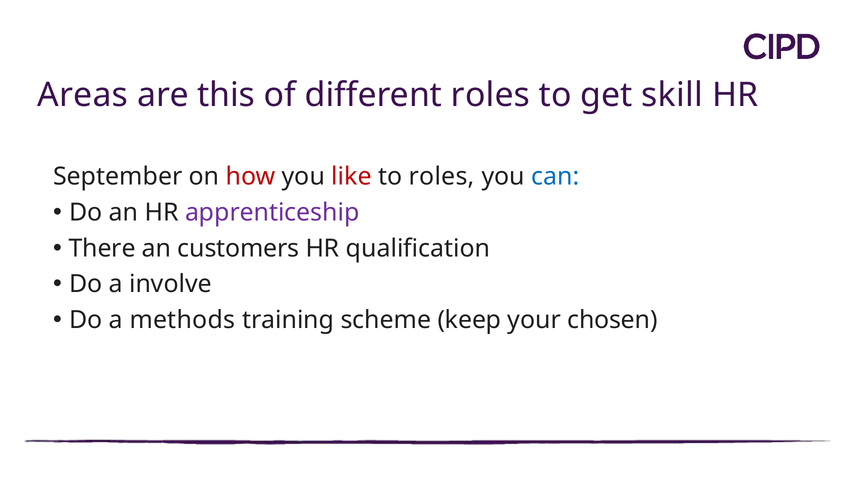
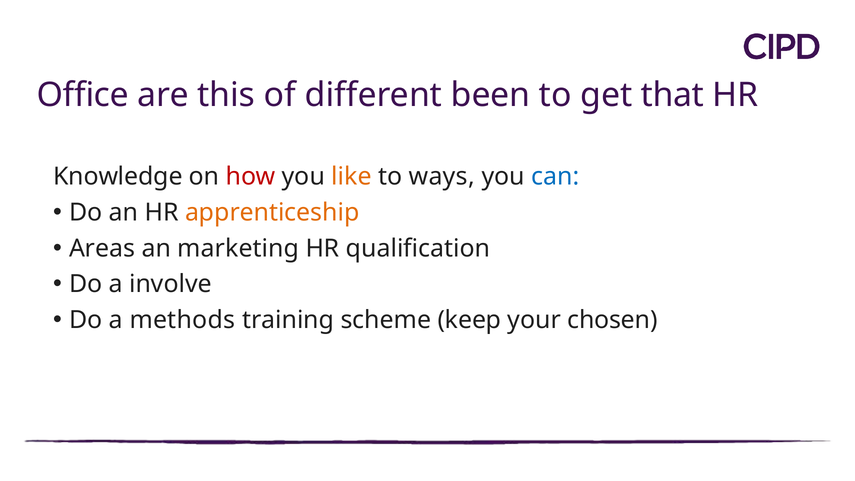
Areas: Areas -> Office
different roles: roles -> been
skill: skill -> that
September: September -> Knowledge
like colour: red -> orange
to roles: roles -> ways
apprenticeship colour: purple -> orange
There: There -> Areas
customers: customers -> marketing
